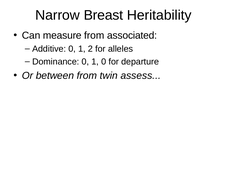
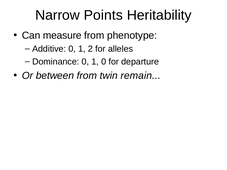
Breast: Breast -> Points
associated: associated -> phenotype
assess: assess -> remain
